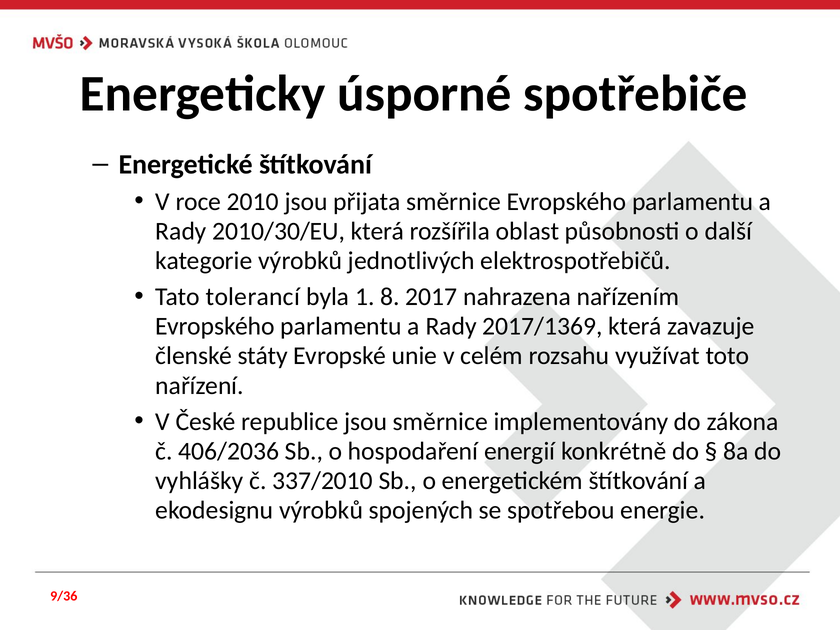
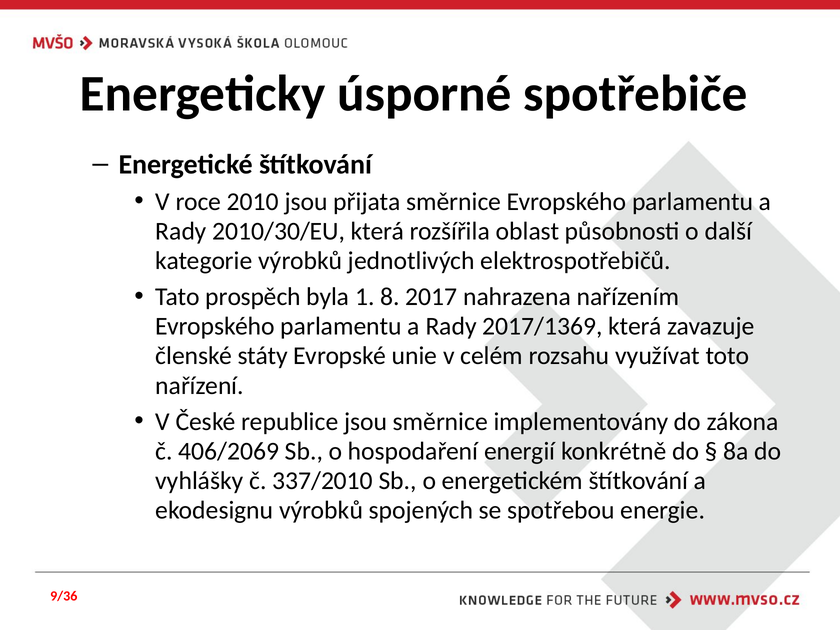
tolerancí: tolerancí -> prospěch
406/2036: 406/2036 -> 406/2069
